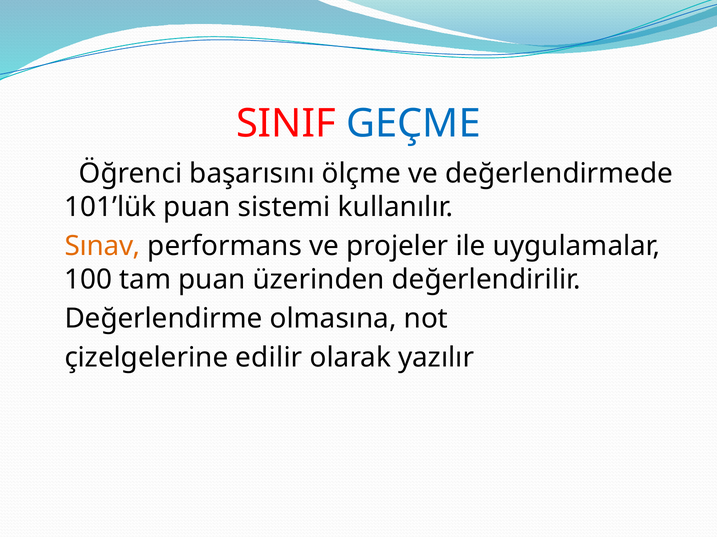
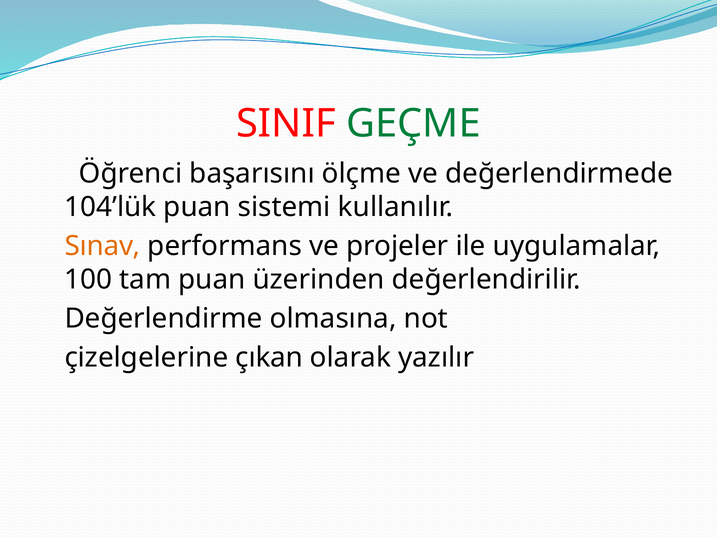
GEÇME colour: blue -> green
101’lük: 101’lük -> 104’lük
edilir: edilir -> çıkan
